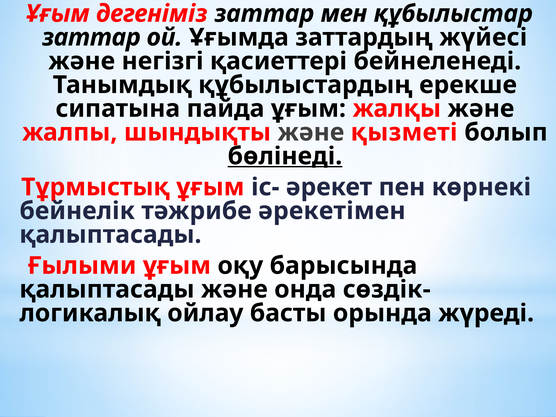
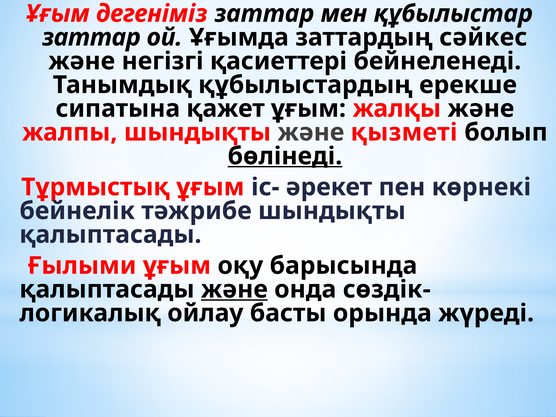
жүйесі: жүйесі -> сәйкес
пайда: пайда -> қажет
тәжрибе әрекетімен: әрекетімен -> шындықты
және at (234, 289) underline: none -> present
